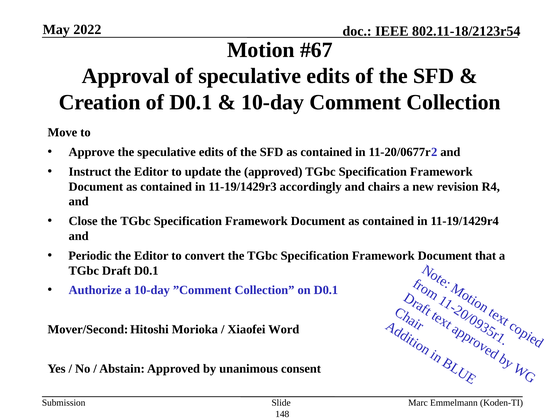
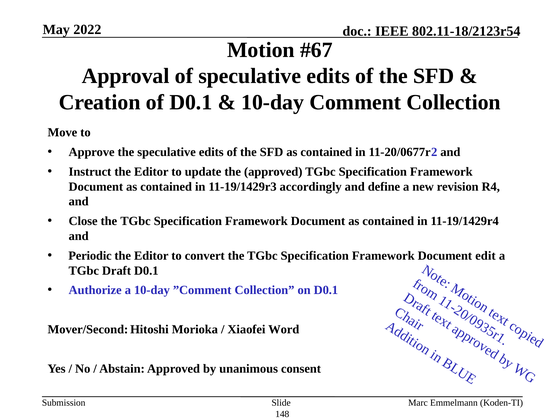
chairs: chairs -> define
that: that -> edit
